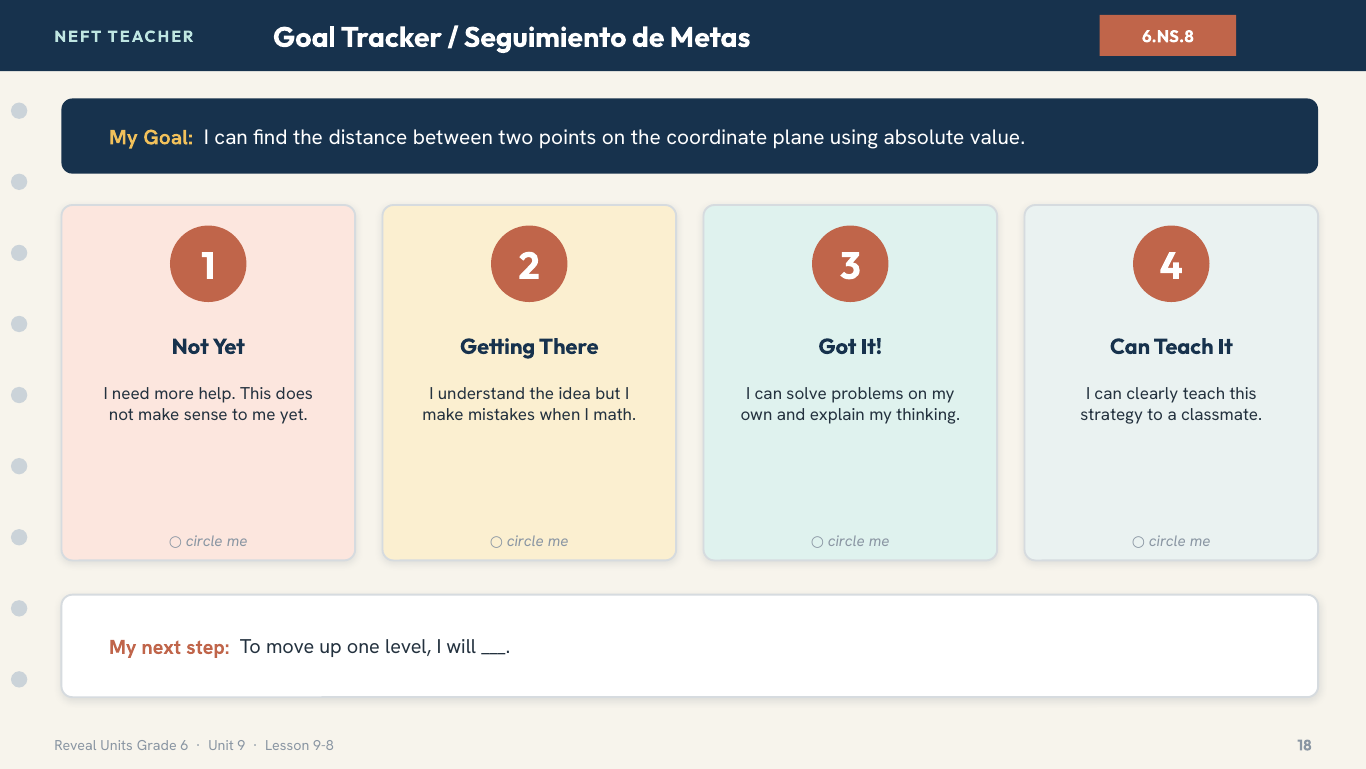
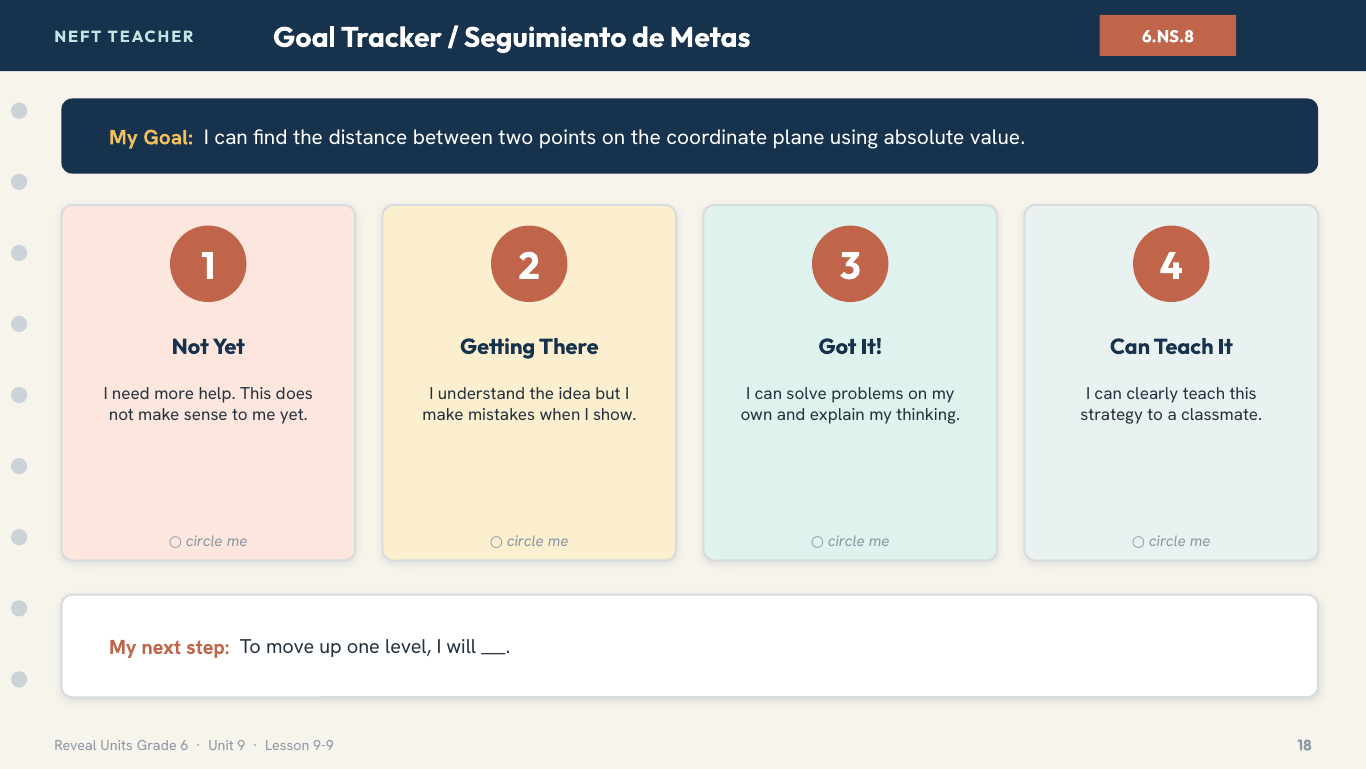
math: math -> show
9-8: 9-8 -> 9-9
